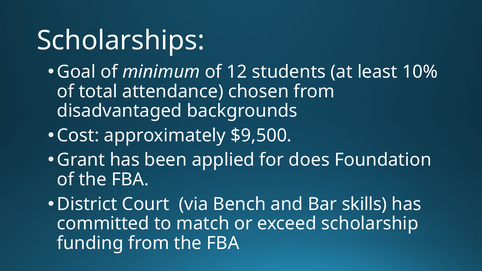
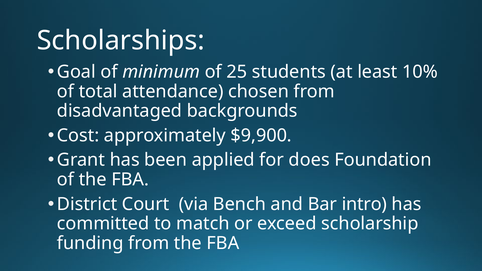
12: 12 -> 25
$9,500: $9,500 -> $9,900
skills: skills -> intro
